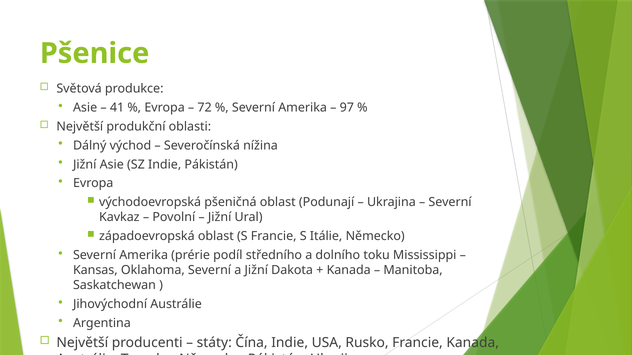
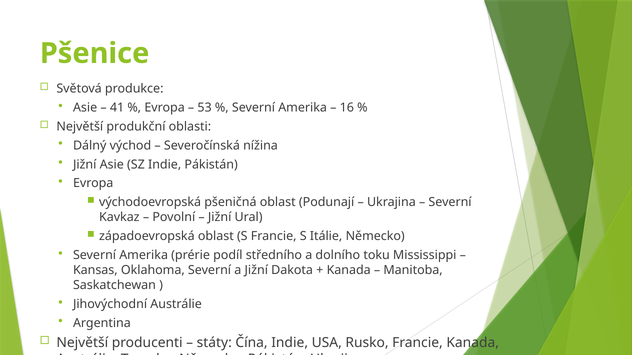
72: 72 -> 53
97: 97 -> 16
